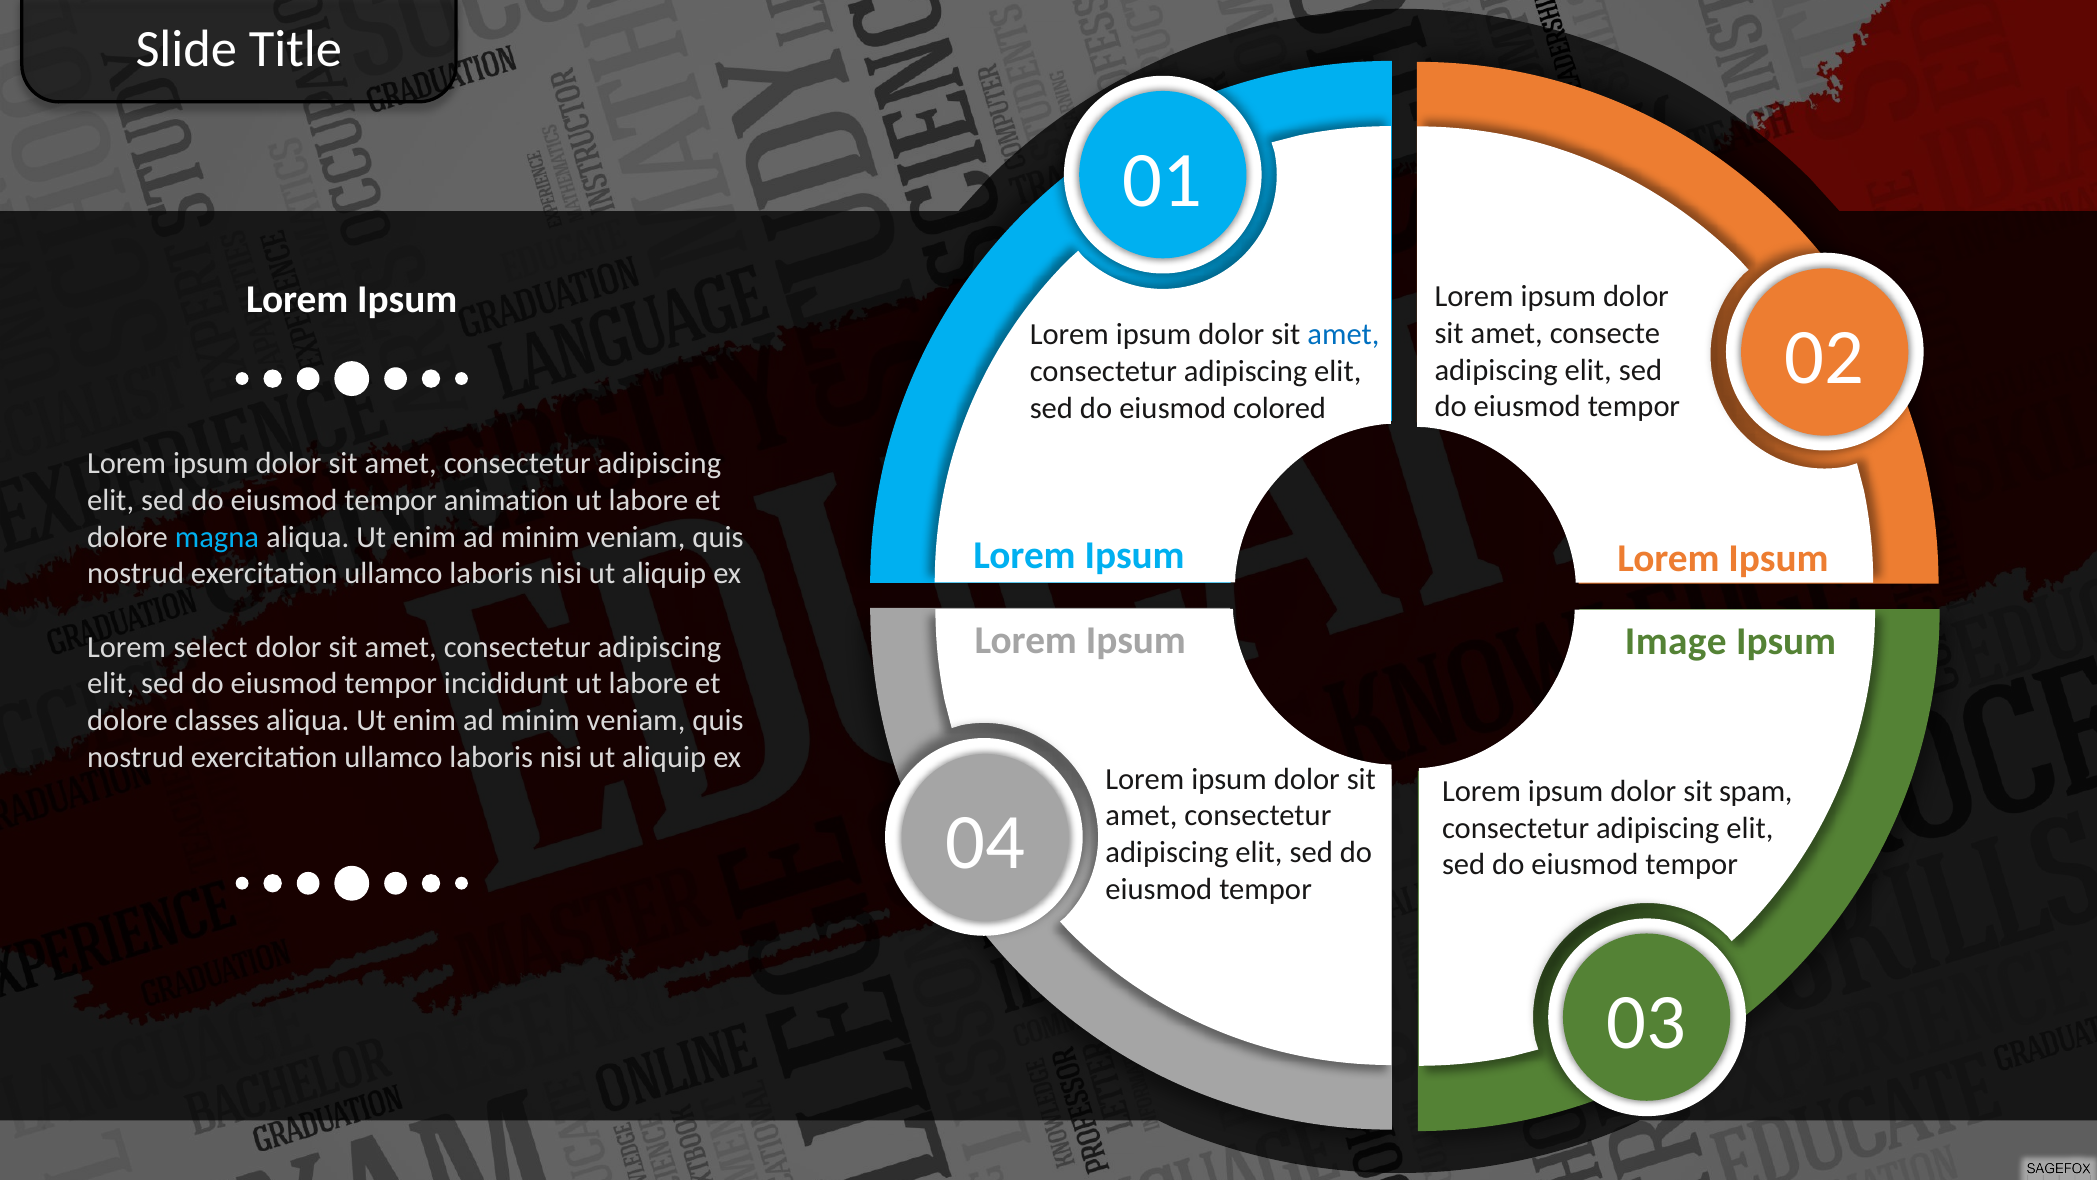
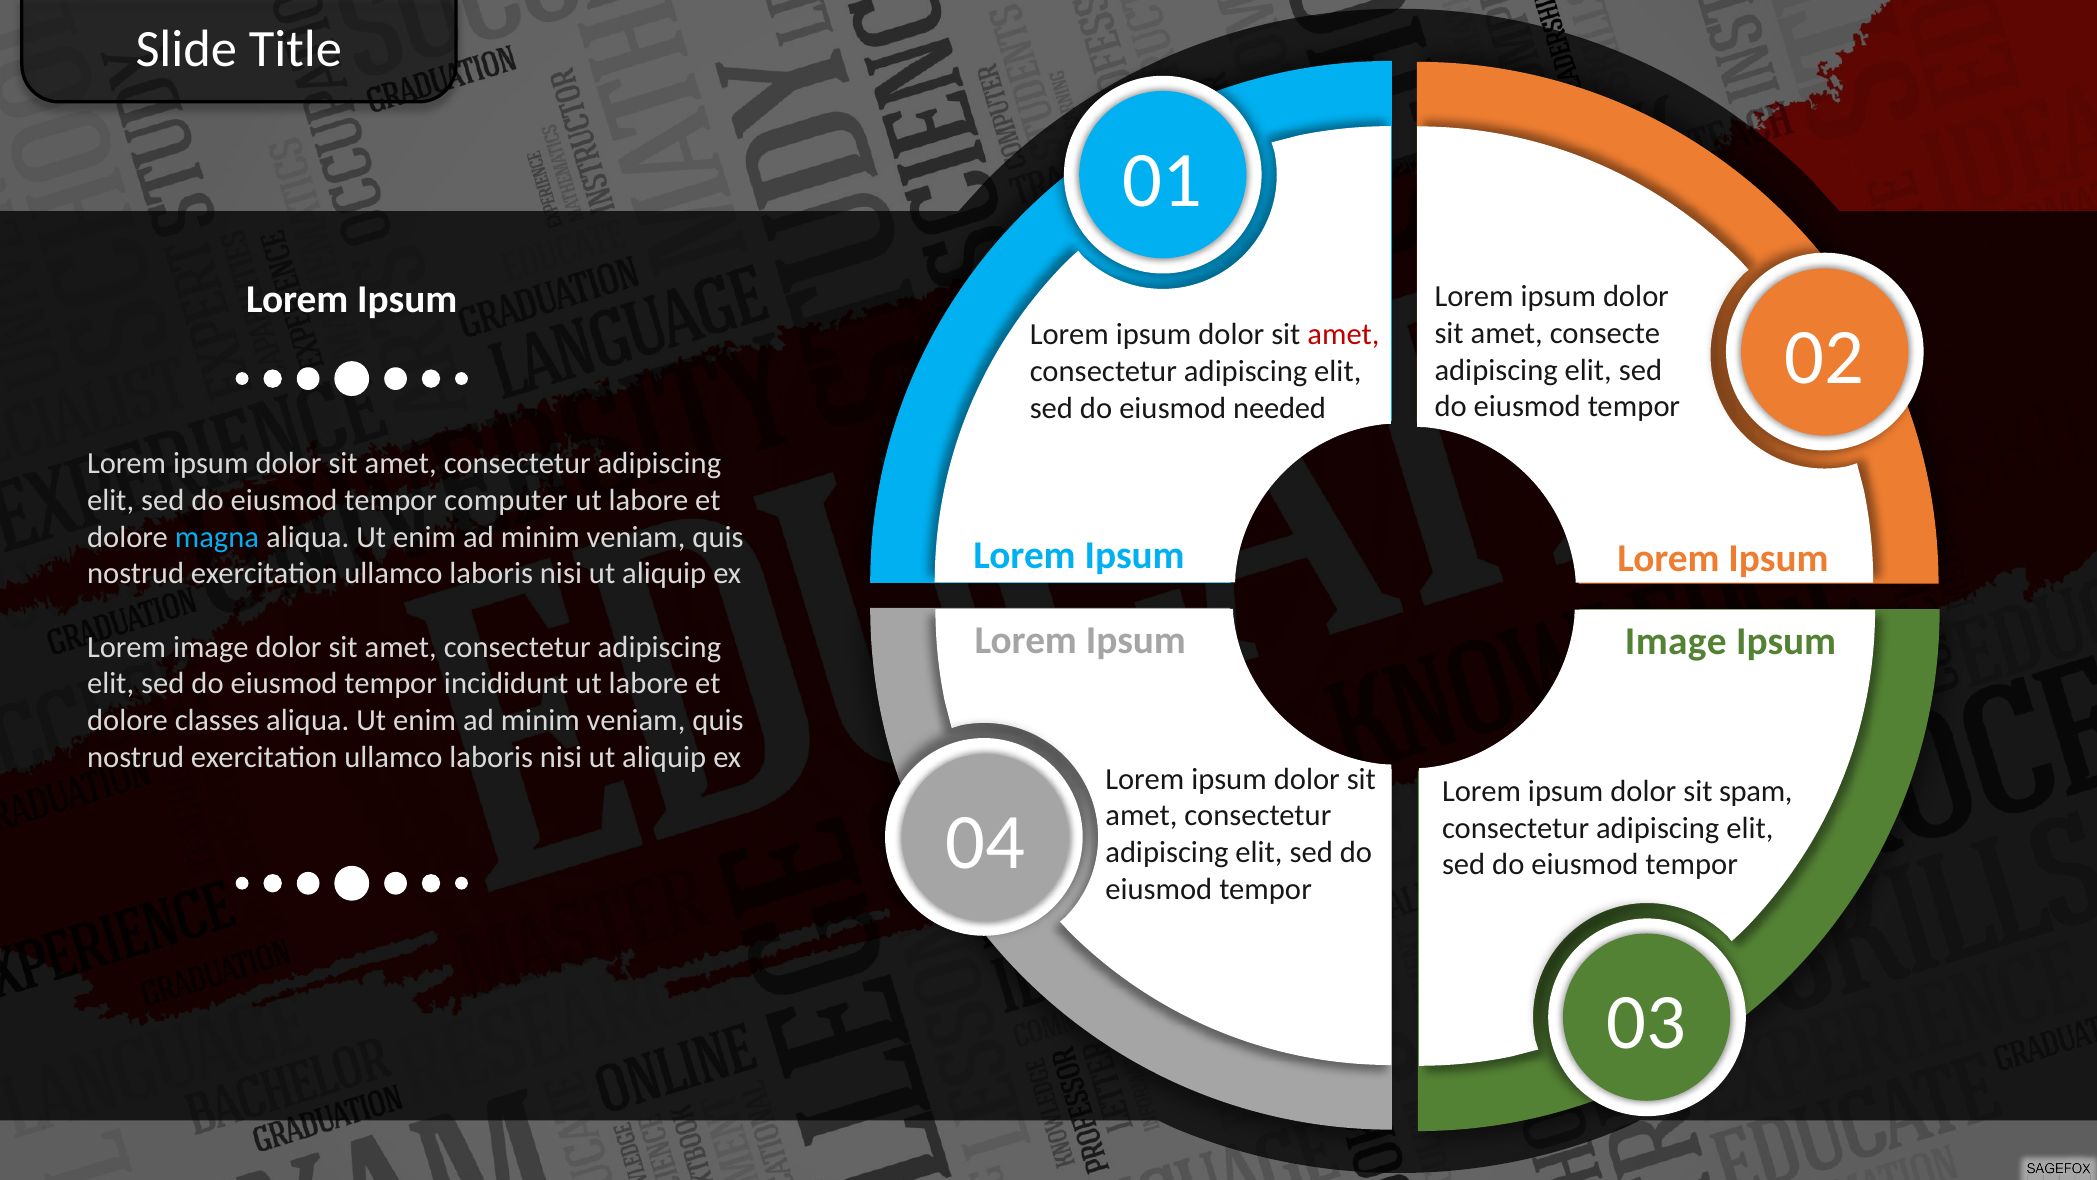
amet at (1343, 334) colour: blue -> red
colored: colored -> needed
animation: animation -> computer
Lorem select: select -> image
